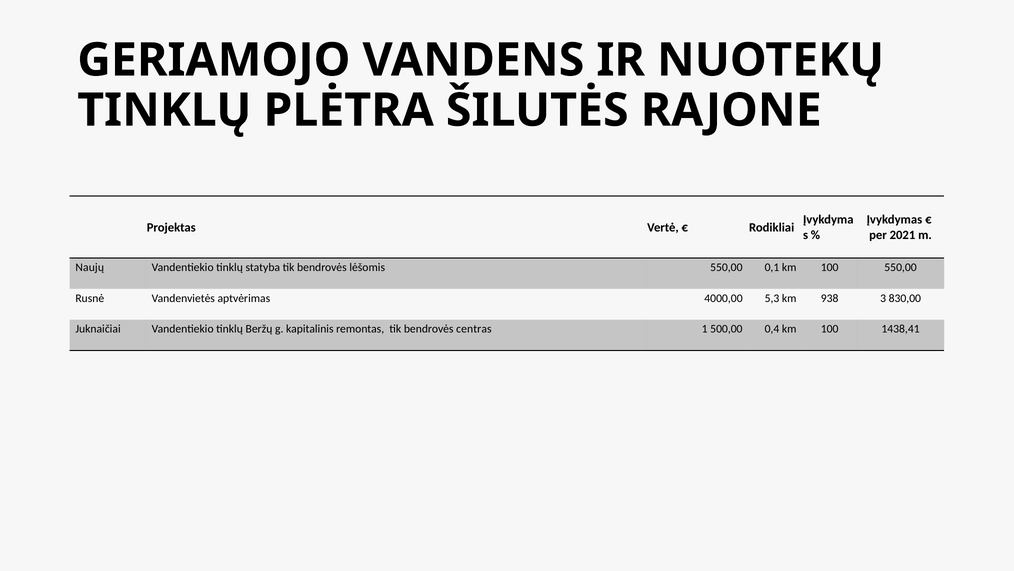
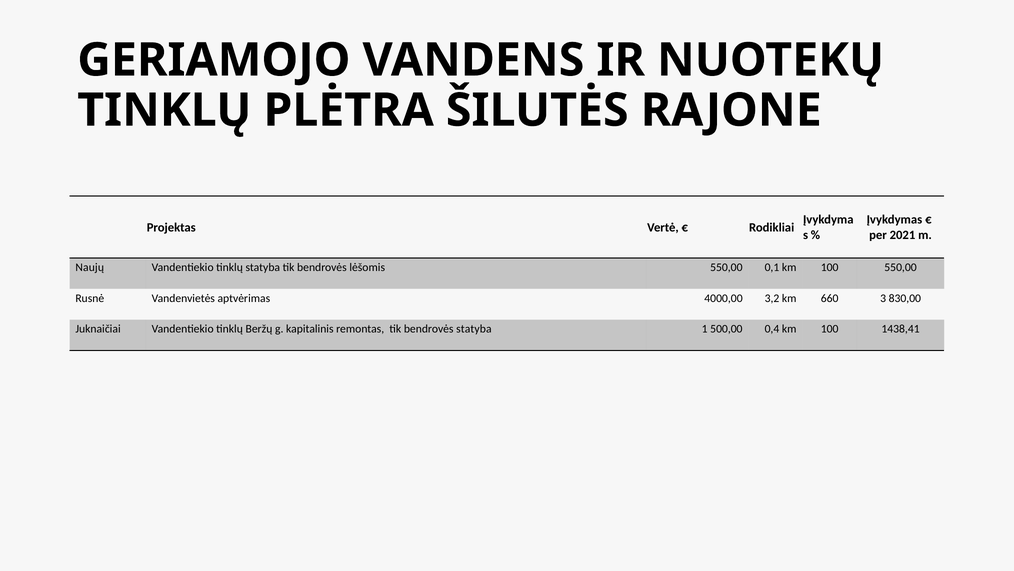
5,3: 5,3 -> 3,2
938: 938 -> 660
bendrovės centras: centras -> statyba
